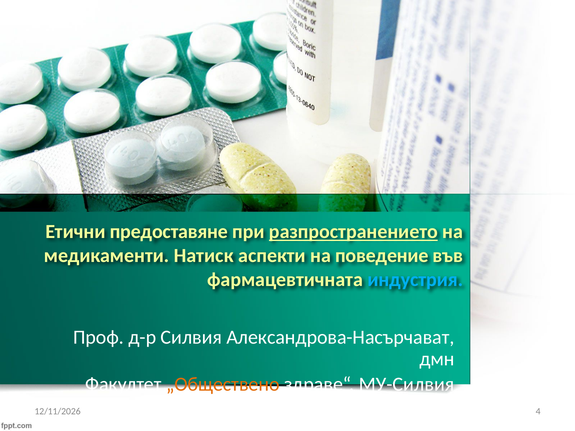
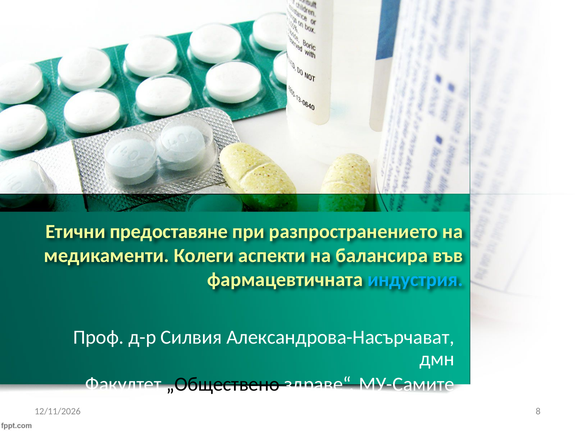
разпространението underline: present -> none
Натиск: Натиск -> Колеги
поведение: поведение -> балансира
„Обществено colour: orange -> black
МУ-Силвия: МУ-Силвия -> МУ-Самите
4: 4 -> 8
